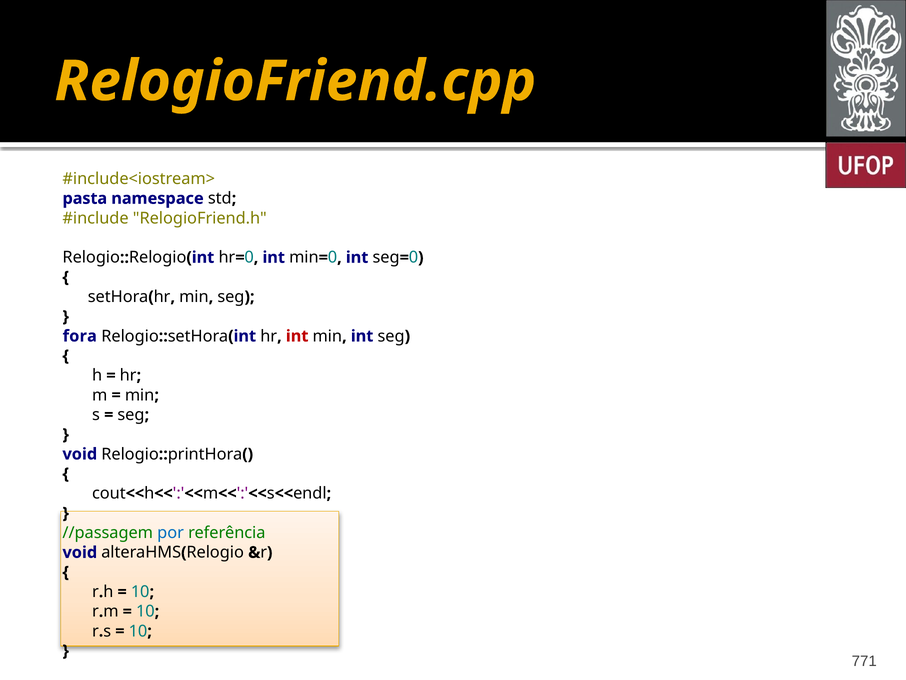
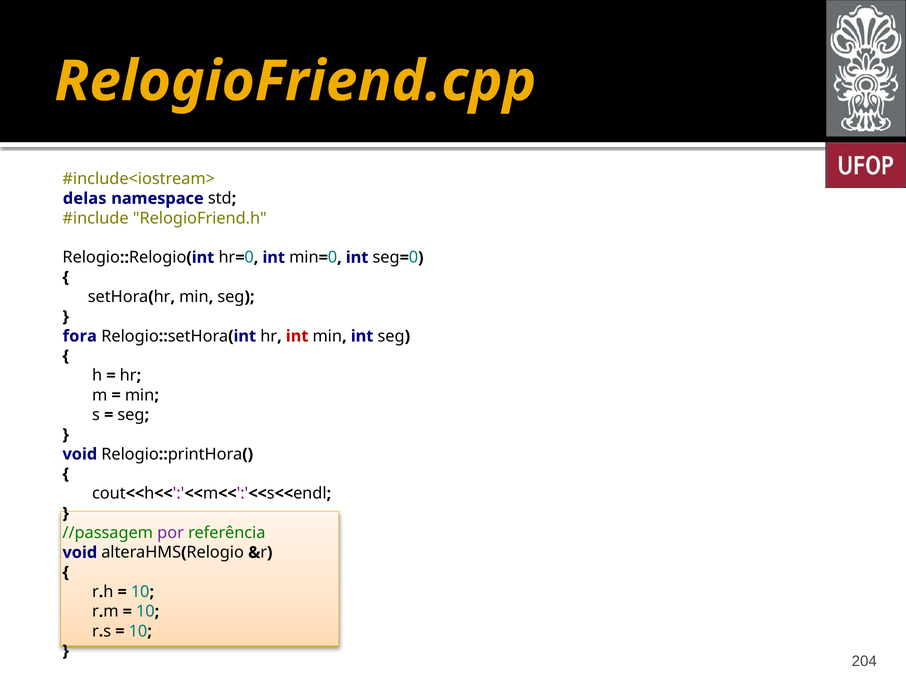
pasta: pasta -> delas
por colour: blue -> purple
771: 771 -> 204
